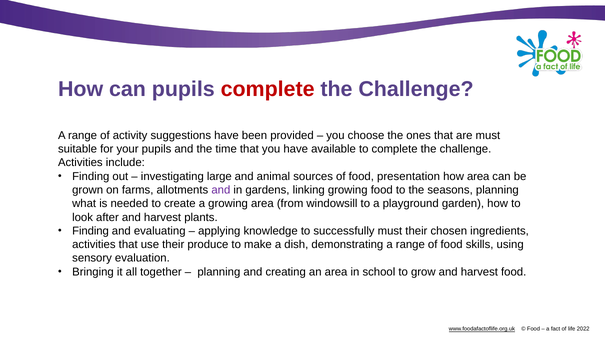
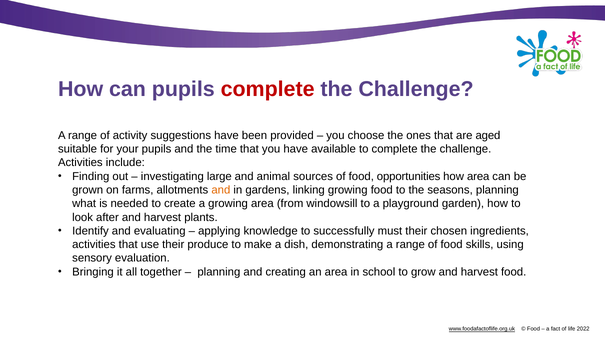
are must: must -> aged
presentation: presentation -> opportunities
and at (221, 190) colour: purple -> orange
Finding at (91, 230): Finding -> Identify
